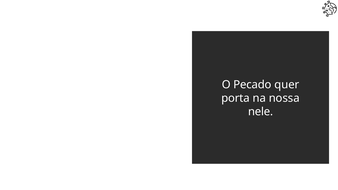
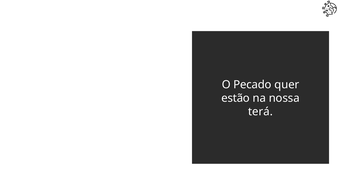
porta: porta -> estão
nele: nele -> terá
